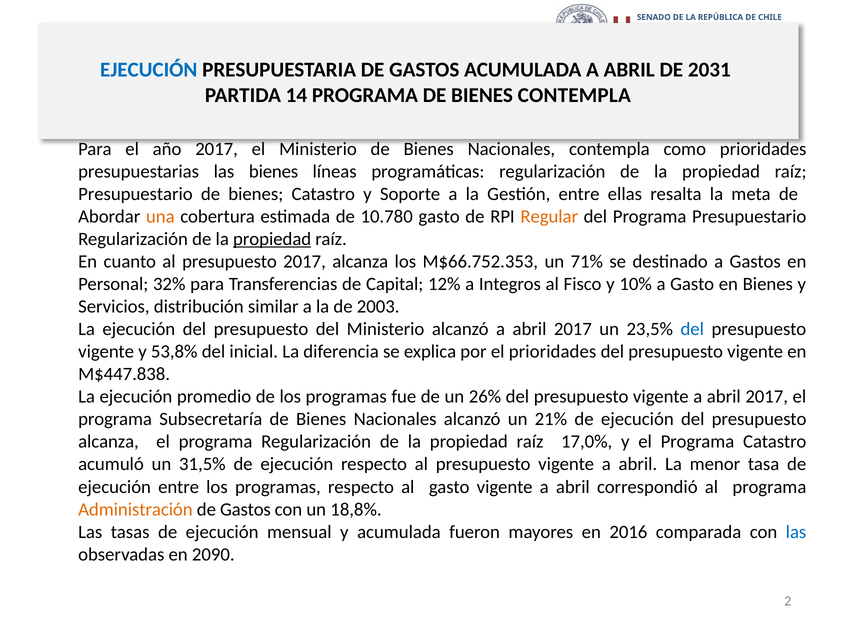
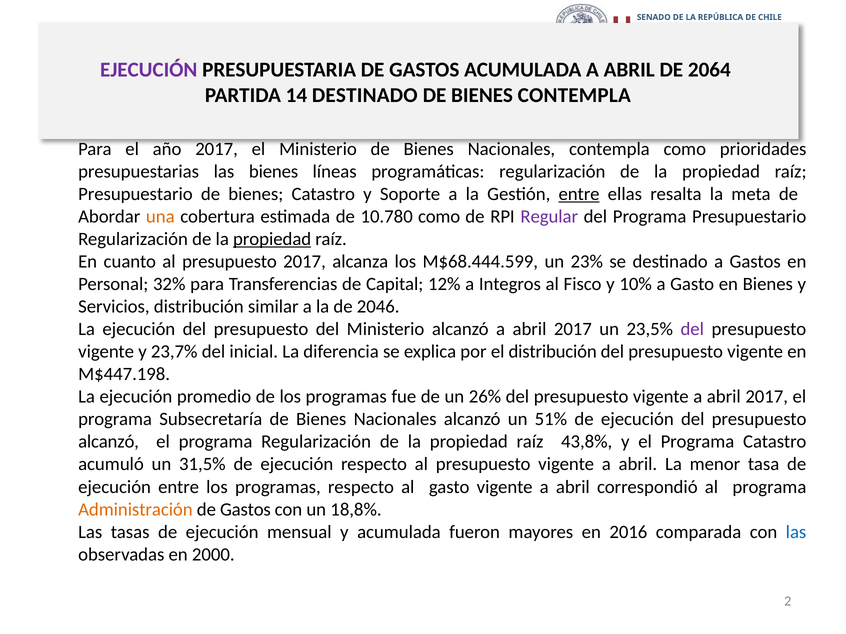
EJECUCIÓN at (149, 70) colour: blue -> purple
2031: 2031 -> 2064
14 PROGRAMA: PROGRAMA -> DESTINADO
entre at (579, 194) underline: none -> present
10.780 gasto: gasto -> como
Regular colour: orange -> purple
M$66.752.353: M$66.752.353 -> M$68.444.599
71%: 71% -> 23%
2003: 2003 -> 2046
del at (692, 329) colour: blue -> purple
53,8%: 53,8% -> 23,7%
el prioridades: prioridades -> distribución
M$447.838: M$447.838 -> M$447.198
21%: 21% -> 51%
alcanza at (108, 442): alcanza -> alcanzó
17,0%: 17,0% -> 43,8%
2090: 2090 -> 2000
